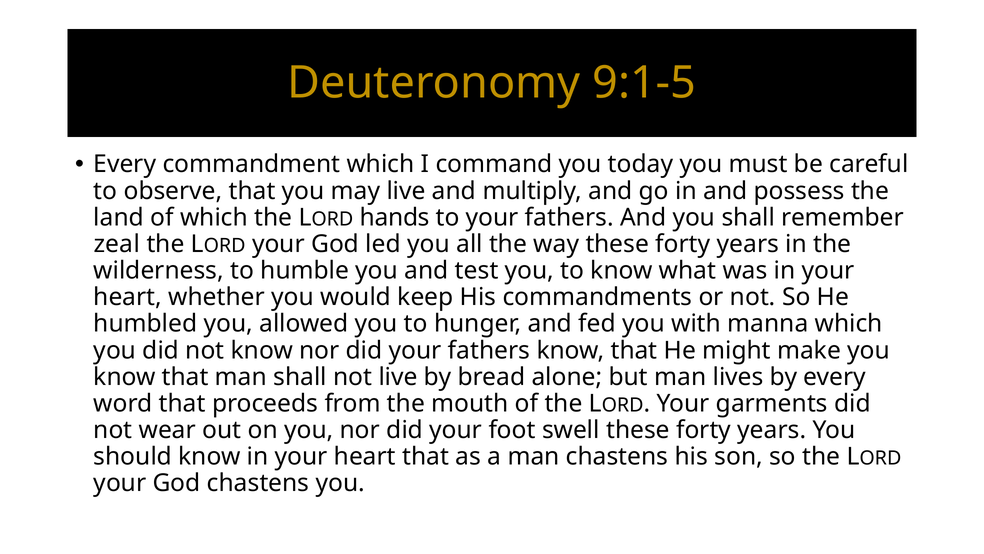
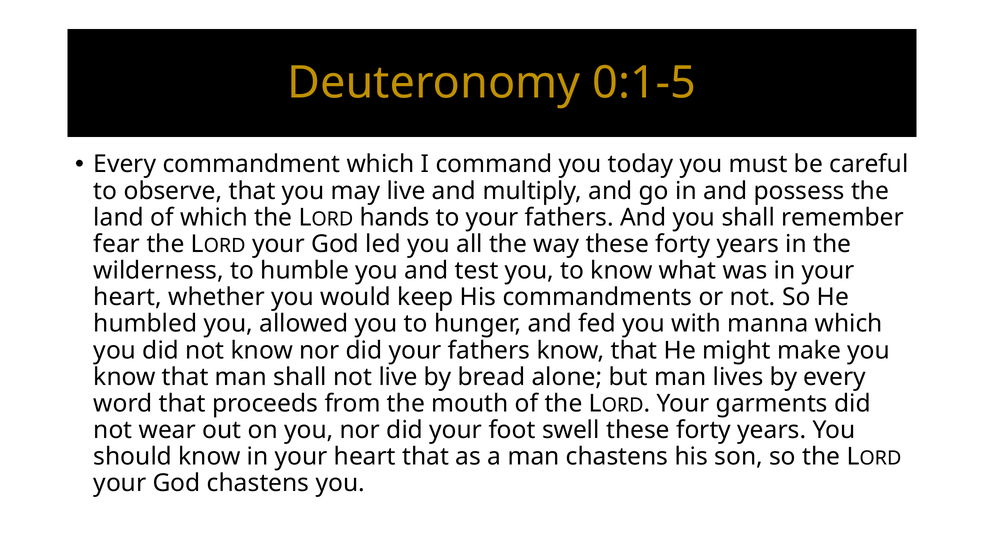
9:1-5: 9:1-5 -> 0:1-5
zeal: zeal -> fear
